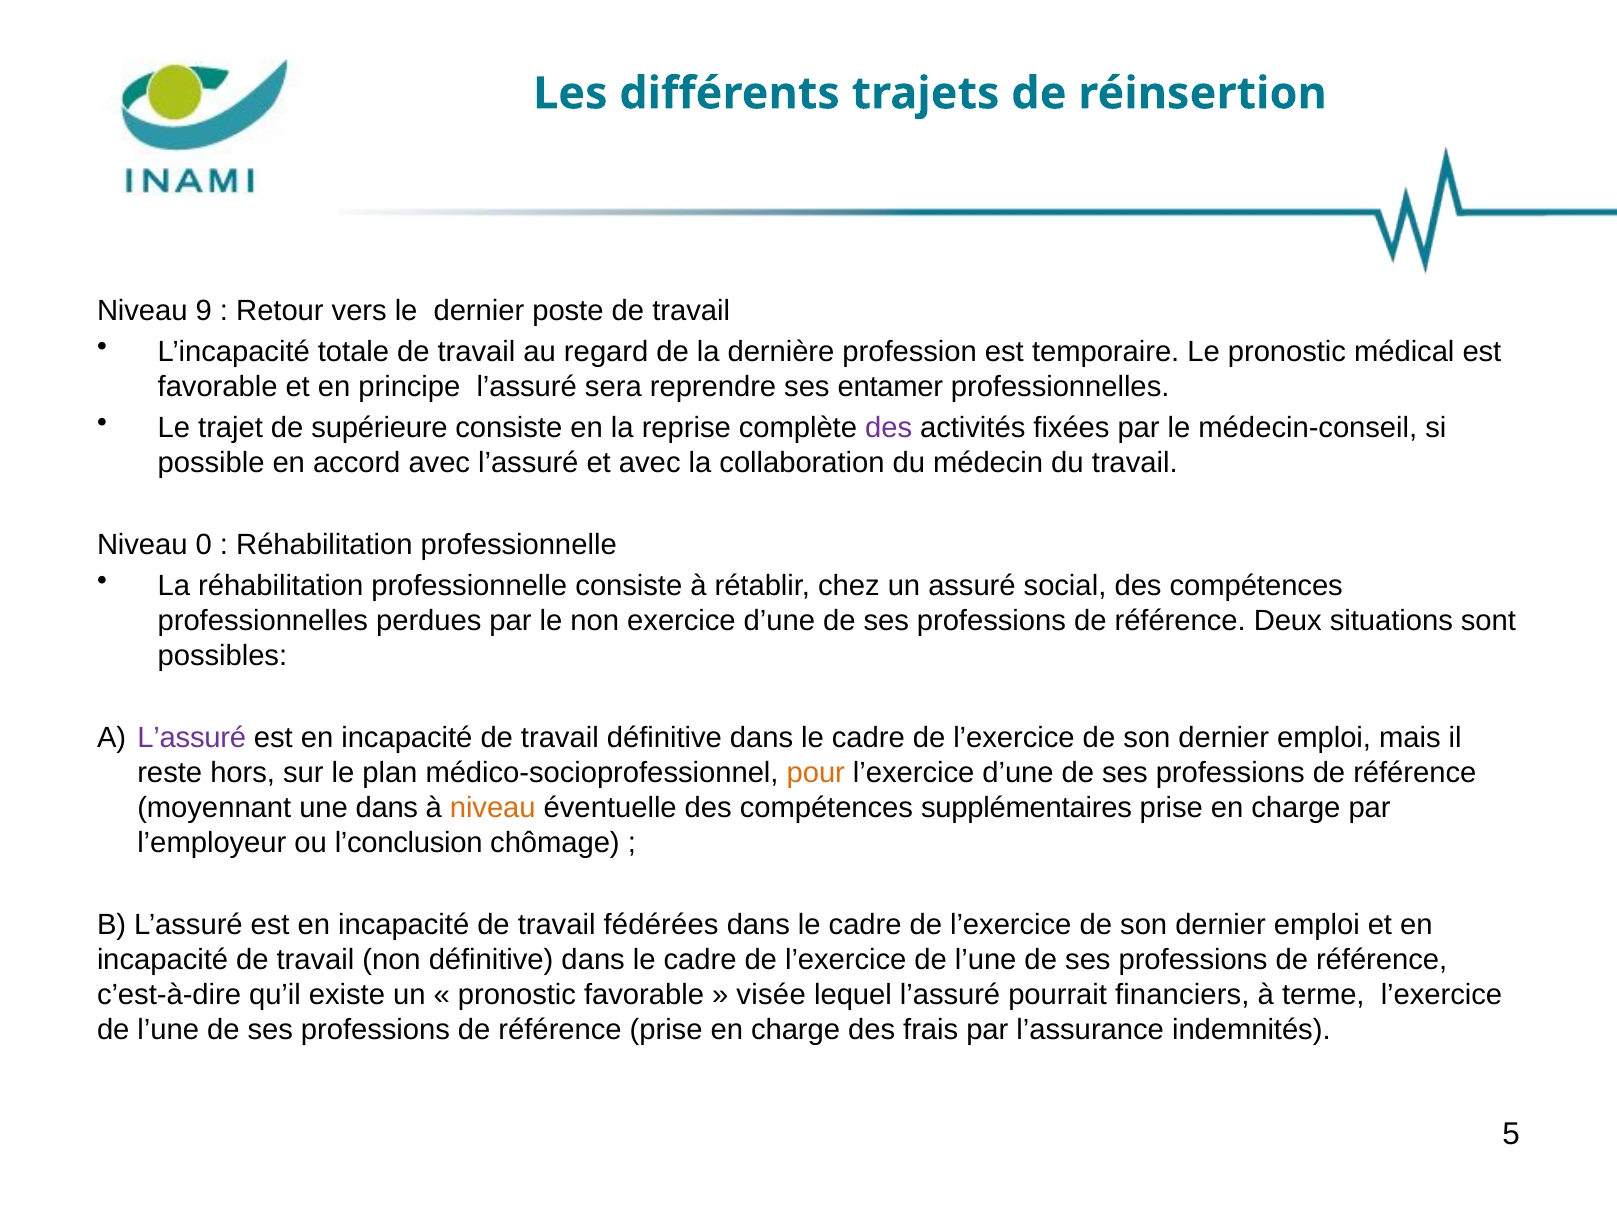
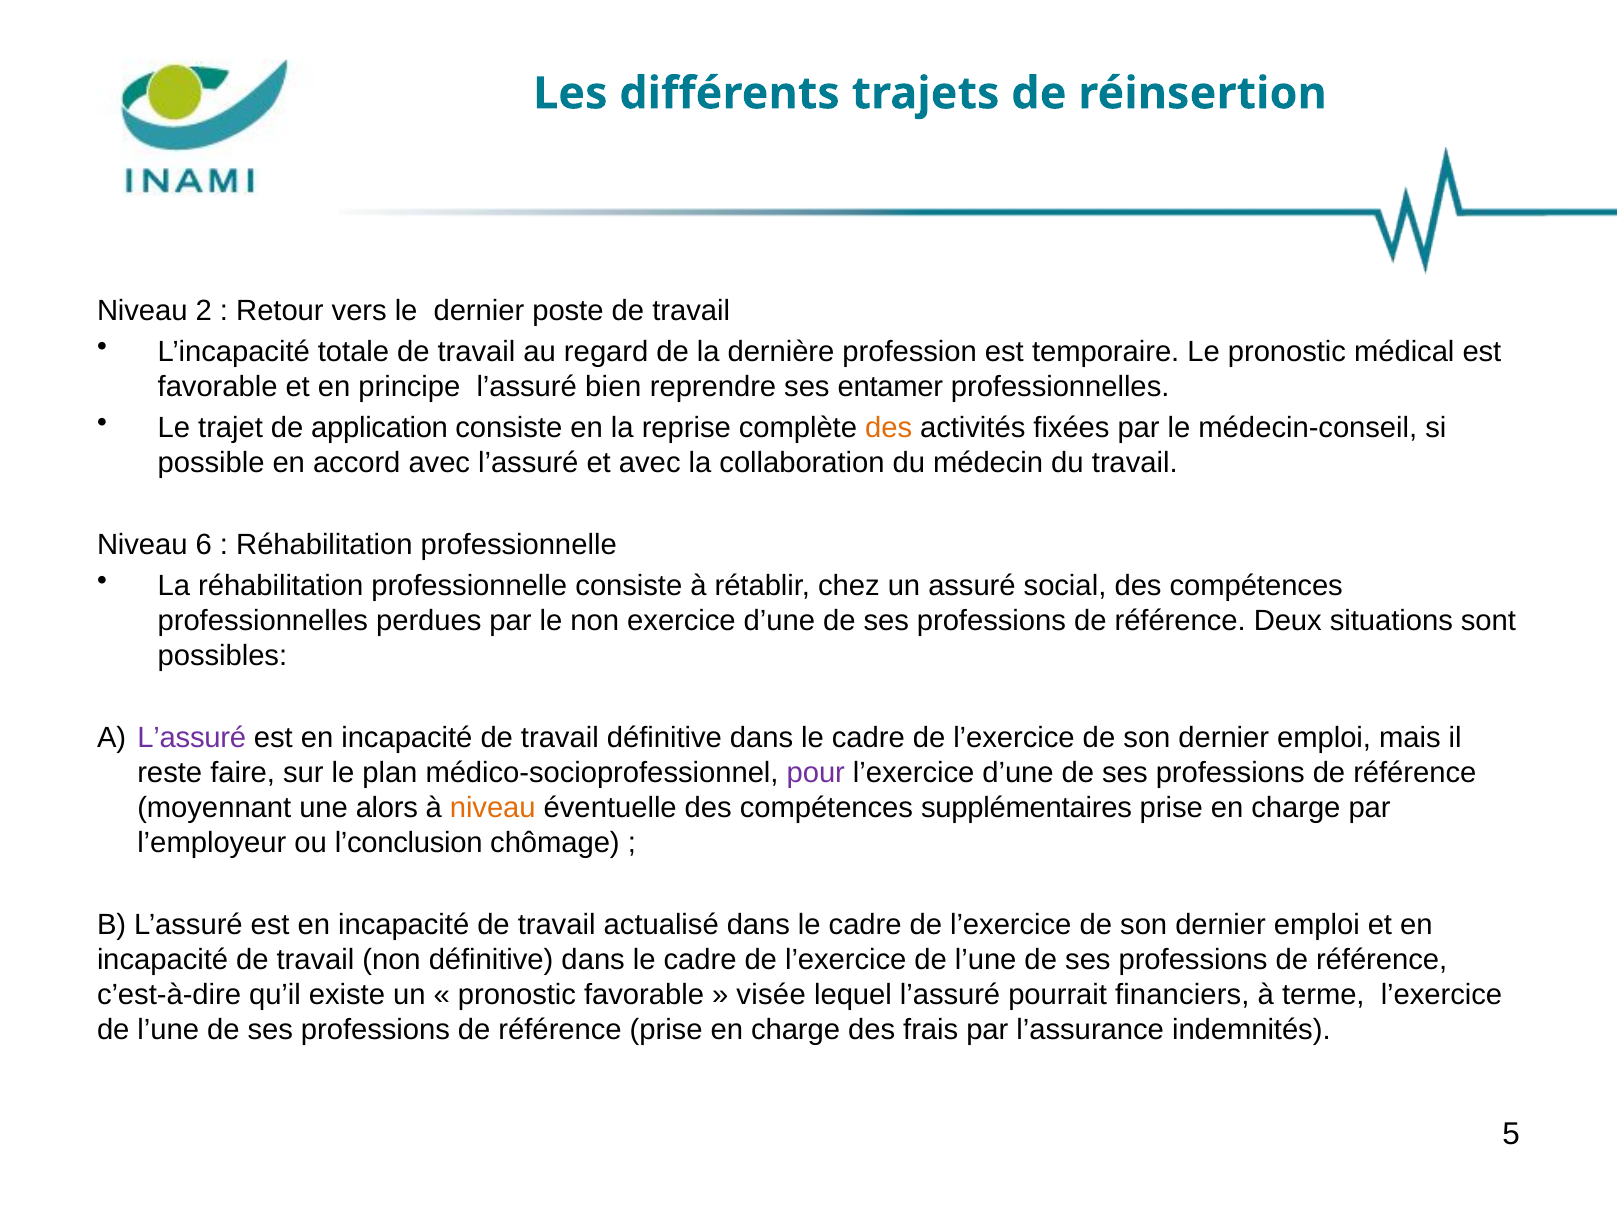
9: 9 -> 2
sera: sera -> bien
supérieure: supérieure -> application
des at (889, 428) colour: purple -> orange
0: 0 -> 6
hors: hors -> faire
pour colour: orange -> purple
une dans: dans -> alors
fédérées: fédérées -> actualisé
